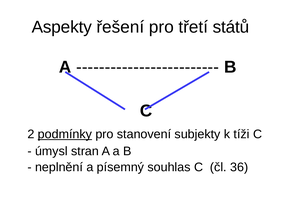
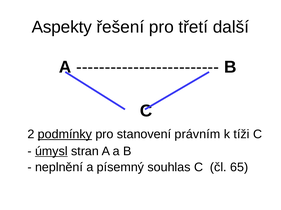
států: států -> další
subjekty: subjekty -> právním
úmysl underline: none -> present
36: 36 -> 65
